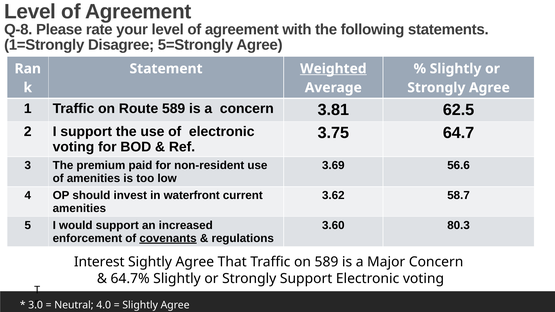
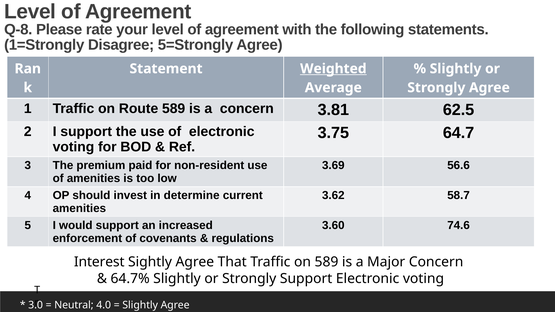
waterfront: waterfront -> determine
80.3: 80.3 -> 74.6
covenants underline: present -> none
